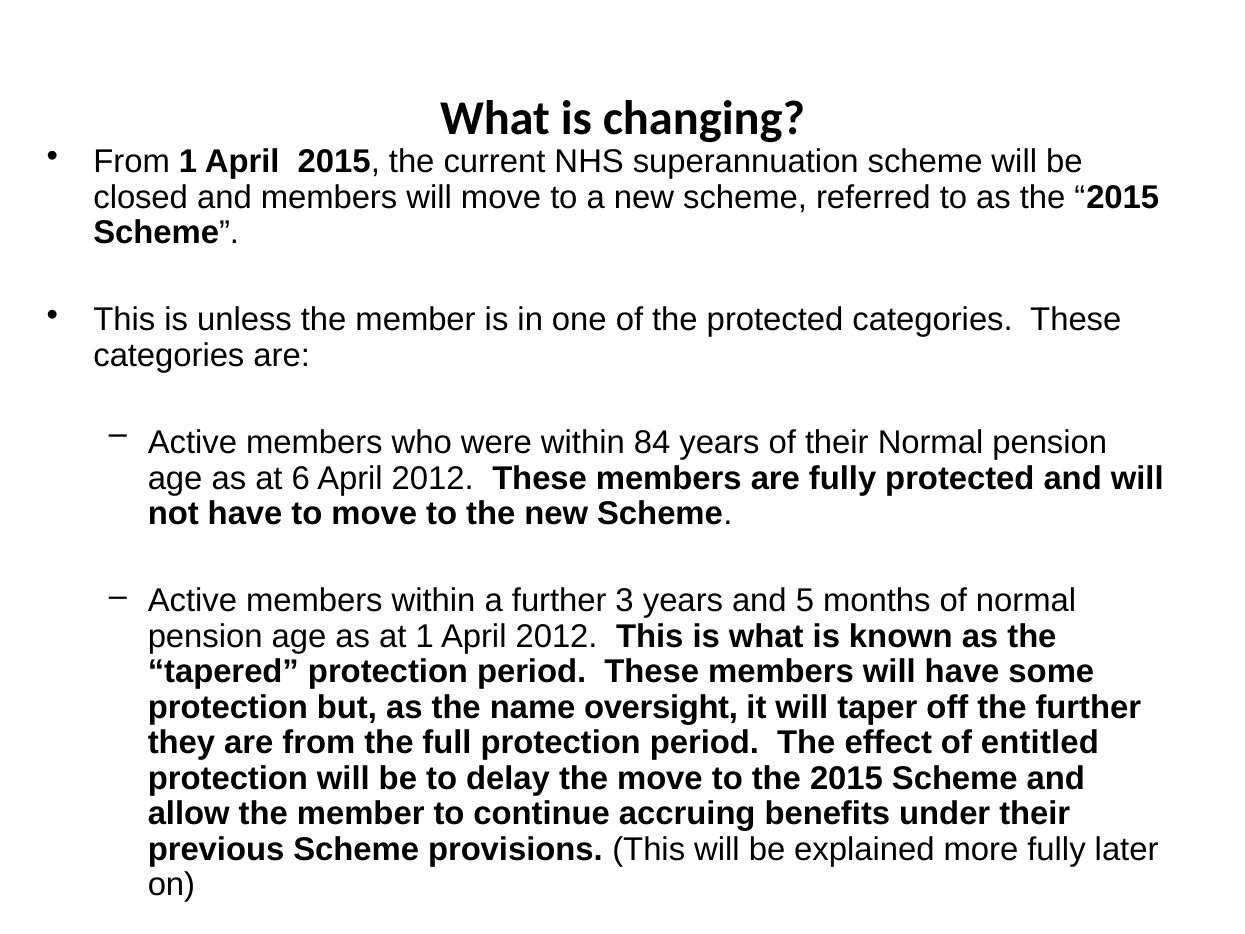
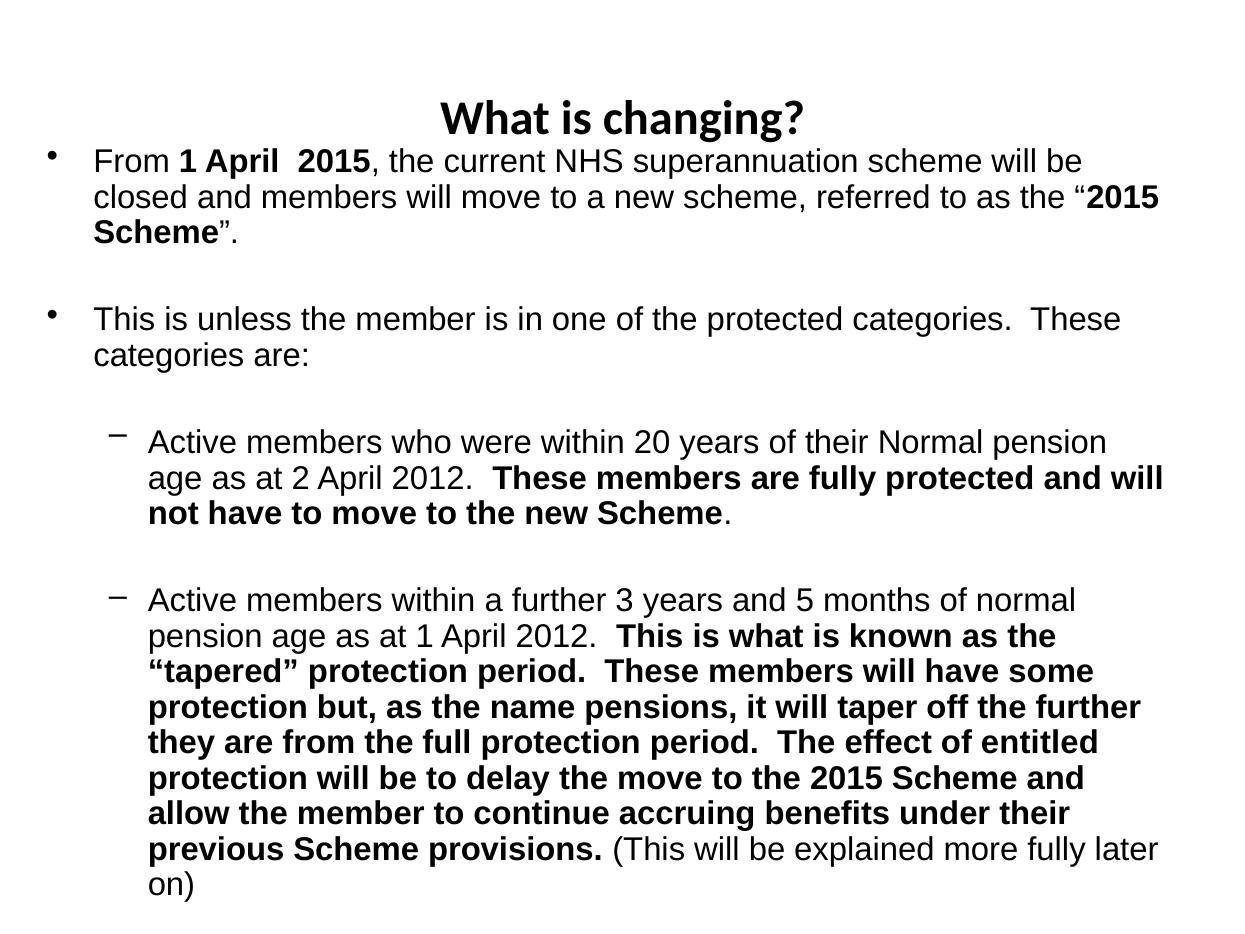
84: 84 -> 20
6: 6 -> 2
oversight: oversight -> pensions
